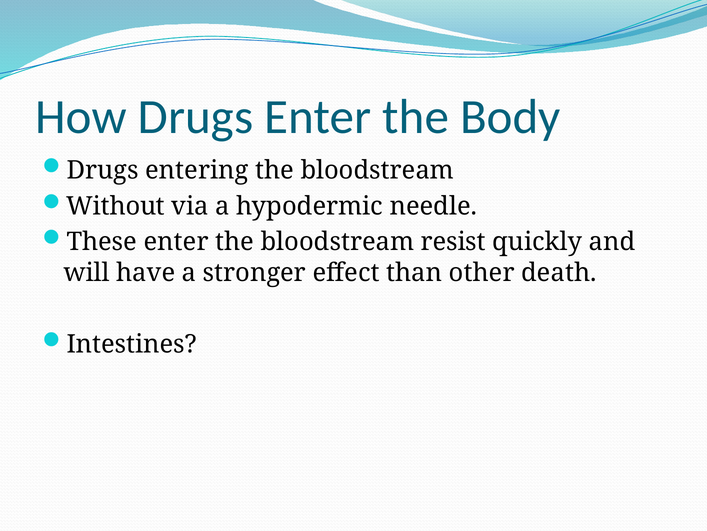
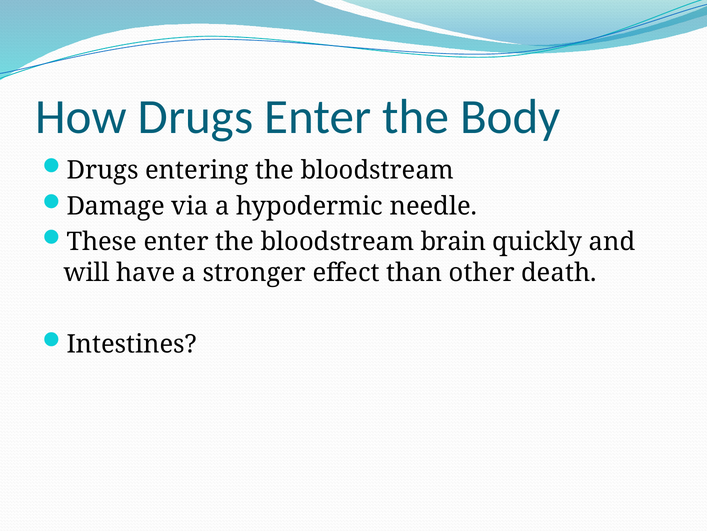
Without: Without -> Damage
resist: resist -> brain
